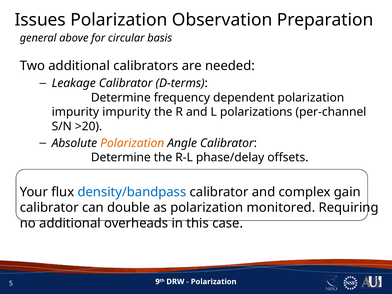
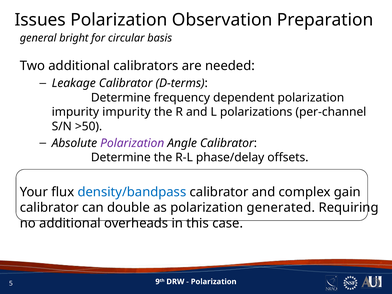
above: above -> bright
>20: >20 -> >50
Polarization at (132, 143) colour: orange -> purple
monitored: monitored -> generated
